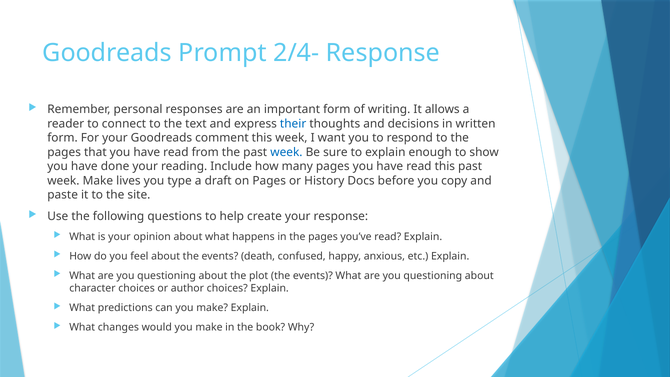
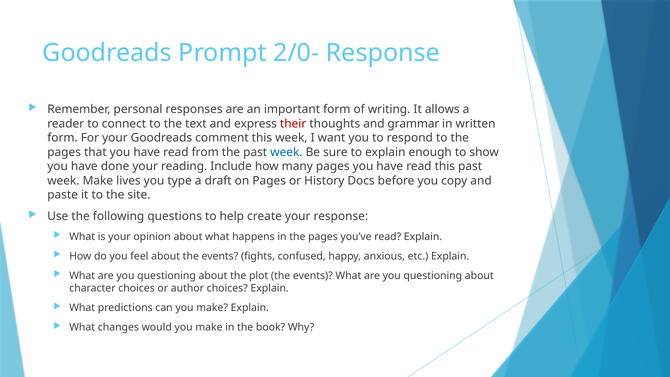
2/4-: 2/4- -> 2/0-
their colour: blue -> red
decisions: decisions -> grammar
death: death -> fights
